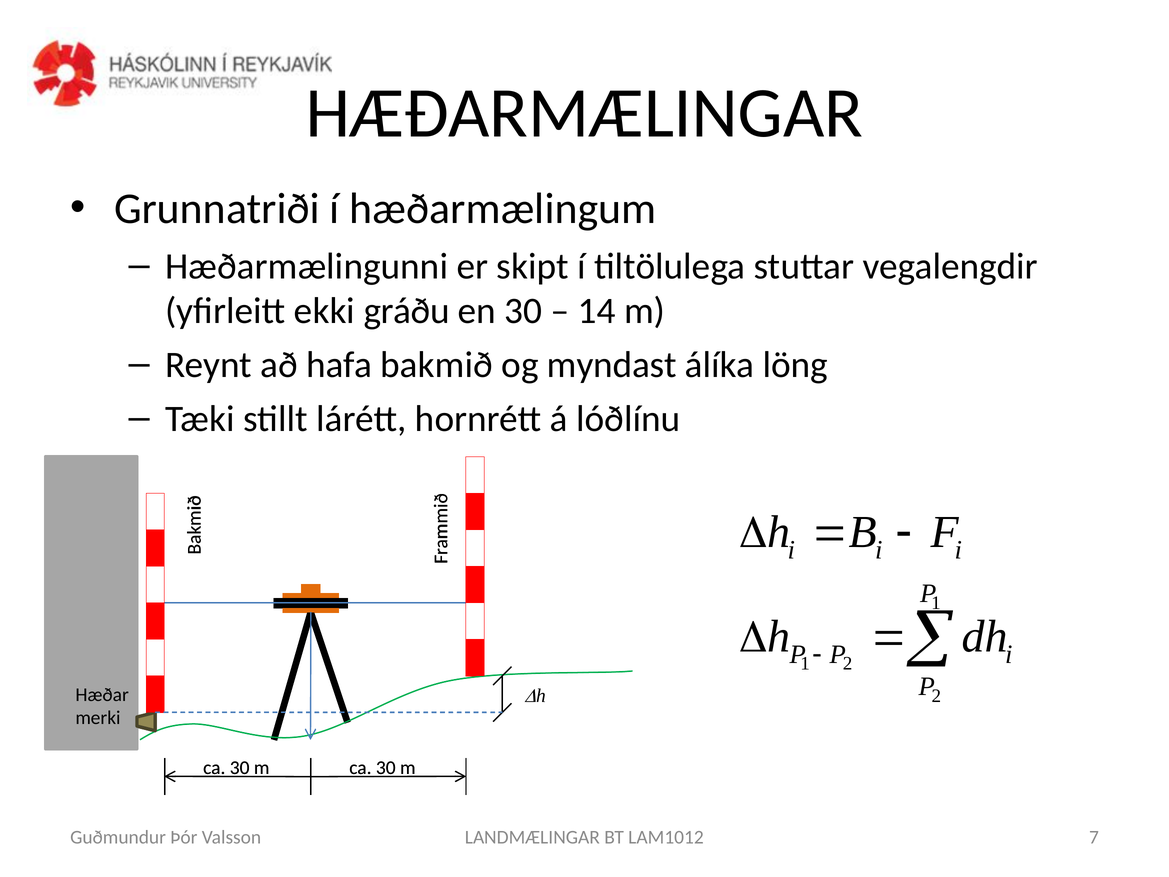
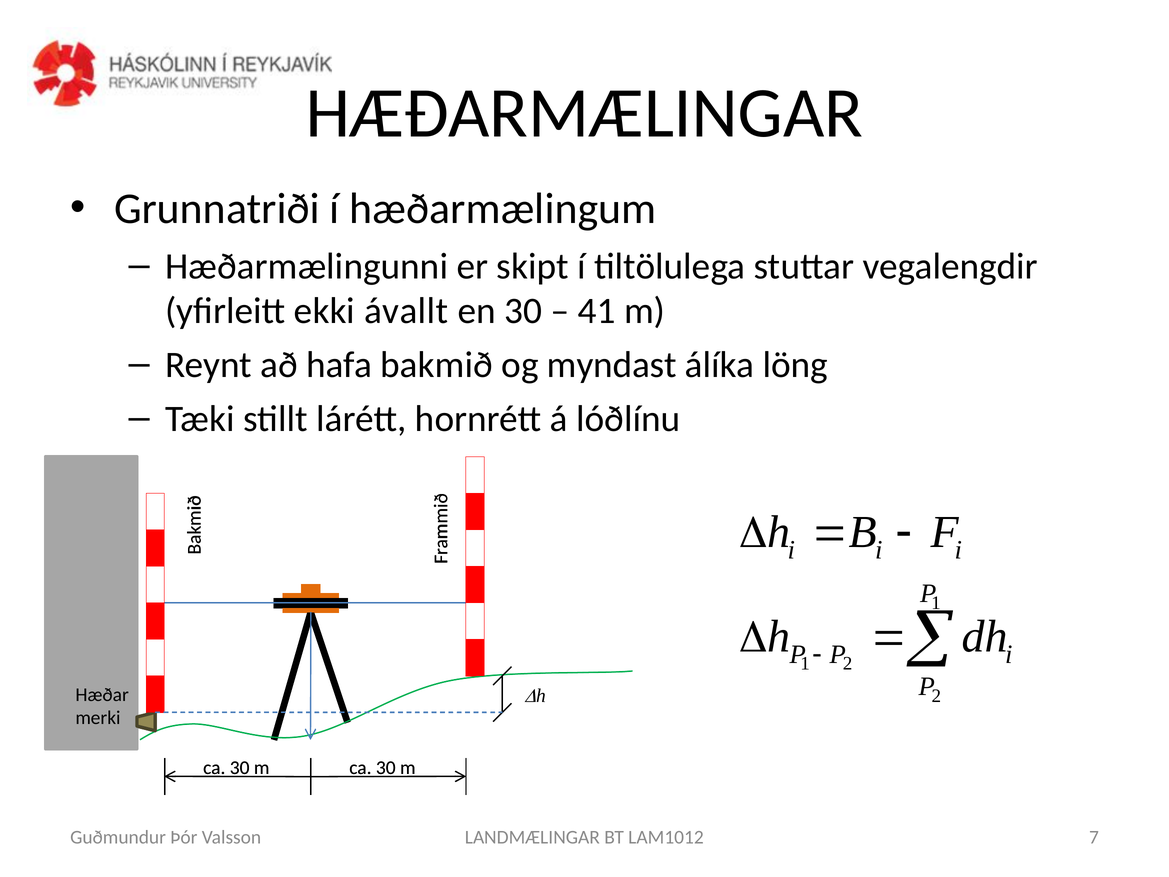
gráðu: gráðu -> ávallt
14: 14 -> 41
